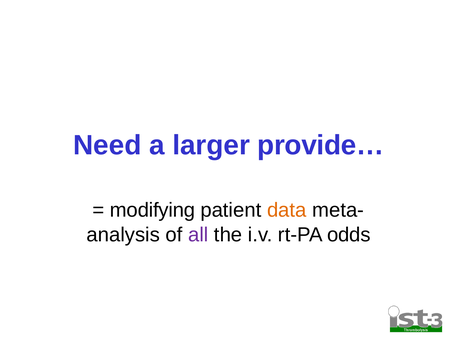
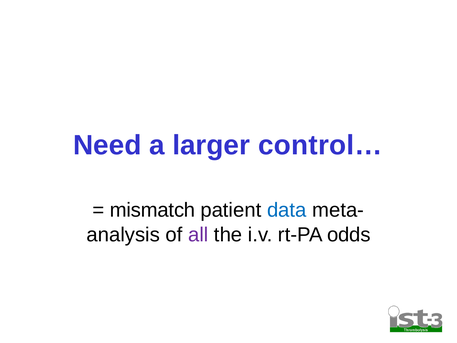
provide…: provide… -> control…
modifying: modifying -> mismatch
data colour: orange -> blue
